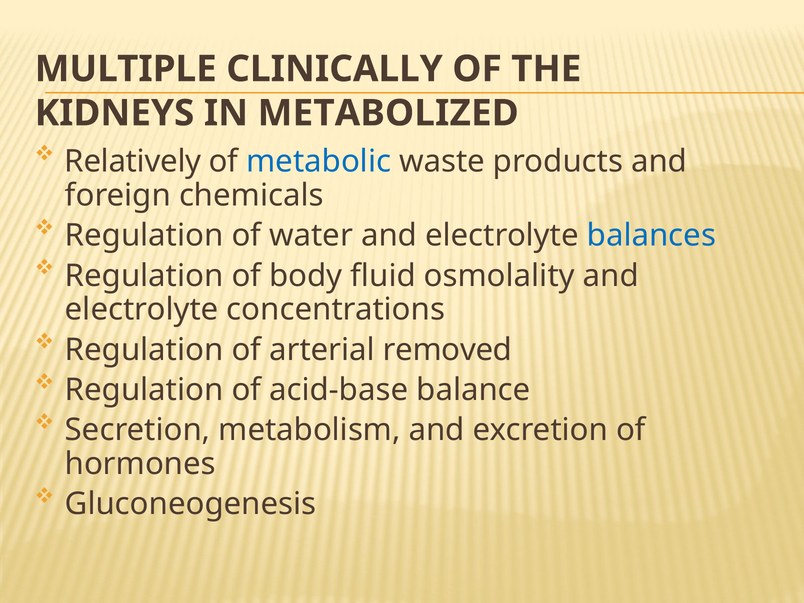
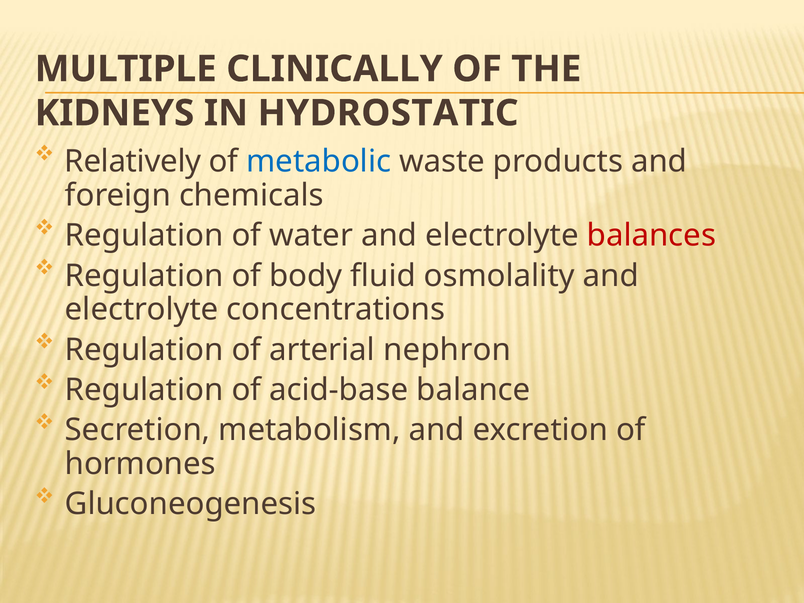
METABOLIZED: METABOLIZED -> HYDROSTATIC
balances colour: blue -> red
removed: removed -> nephron
